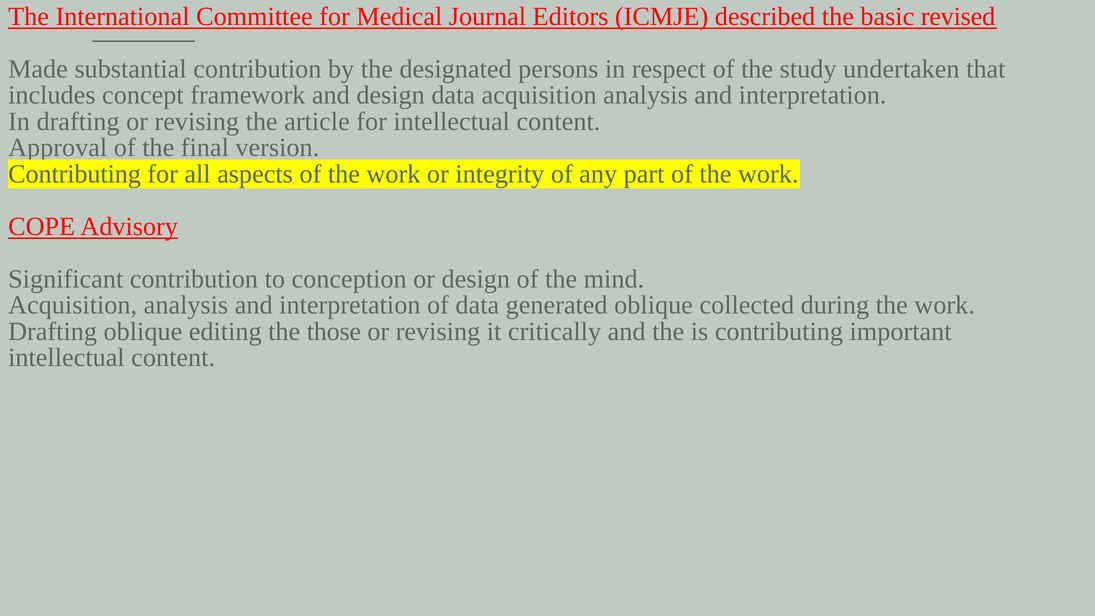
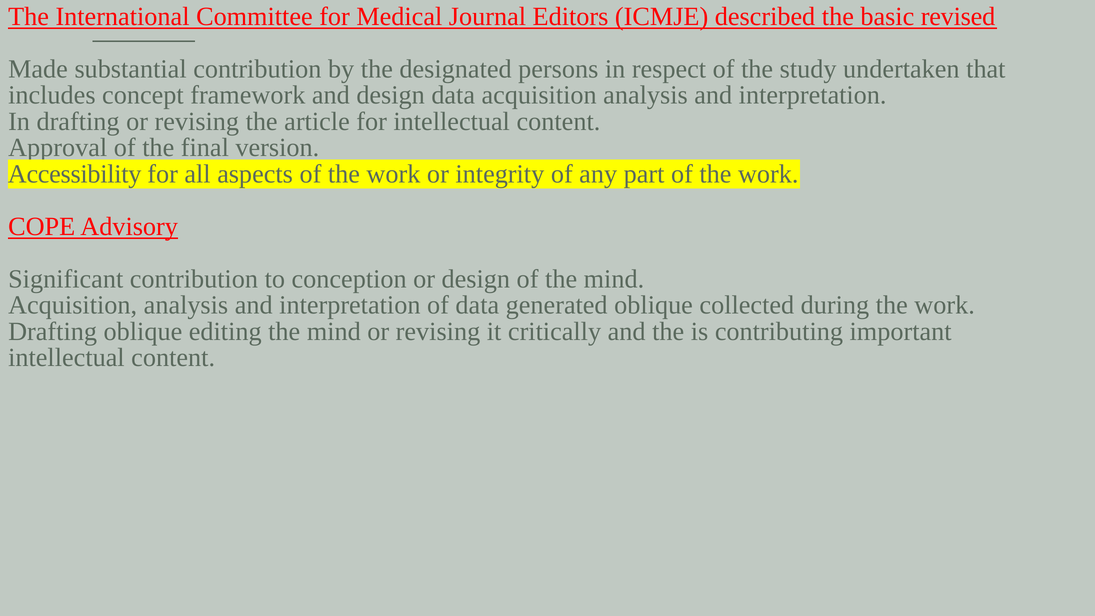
Contributing at (75, 174): Contributing -> Accessibility
editing the those: those -> mind
